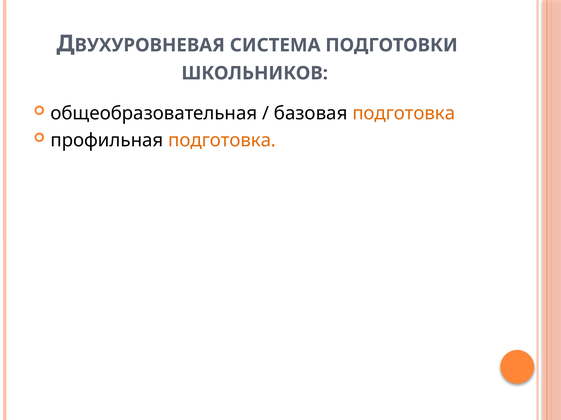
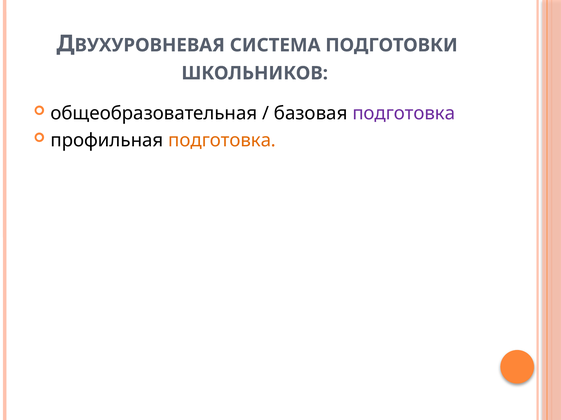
подготовка at (404, 113) colour: orange -> purple
